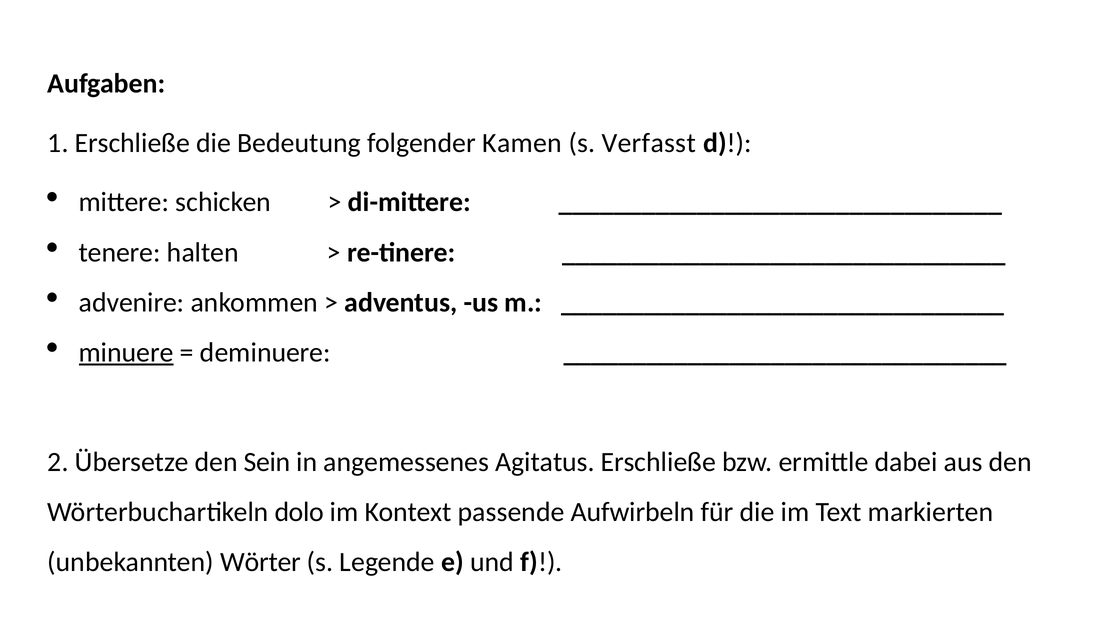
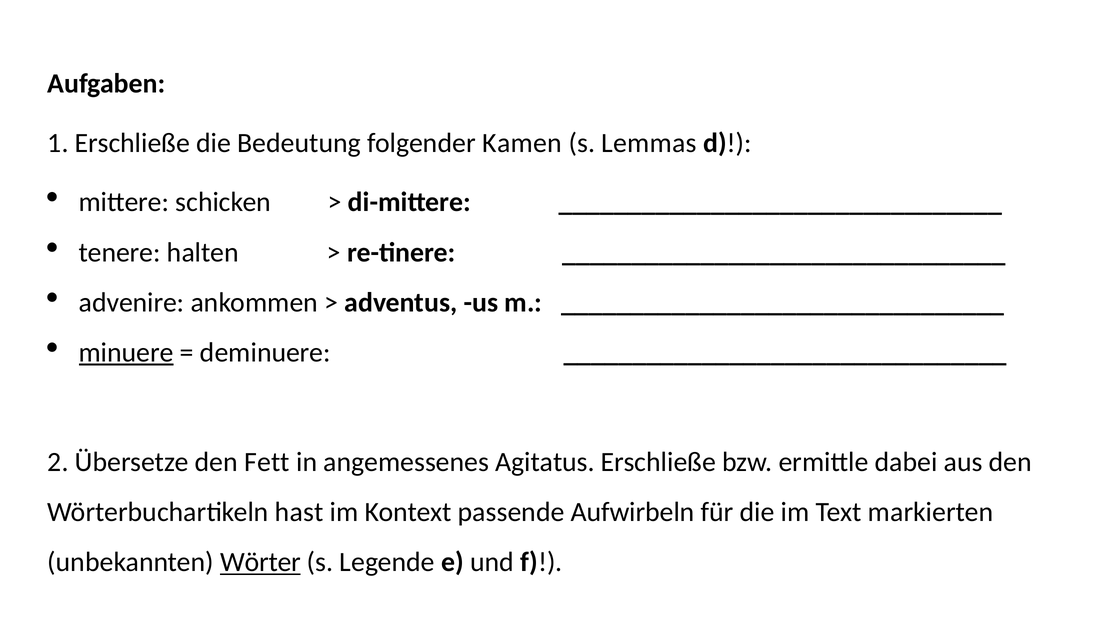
Verfasst: Verfasst -> Lemmas
Sein: Sein -> Fett
dolo: dolo -> hast
Wörter underline: none -> present
